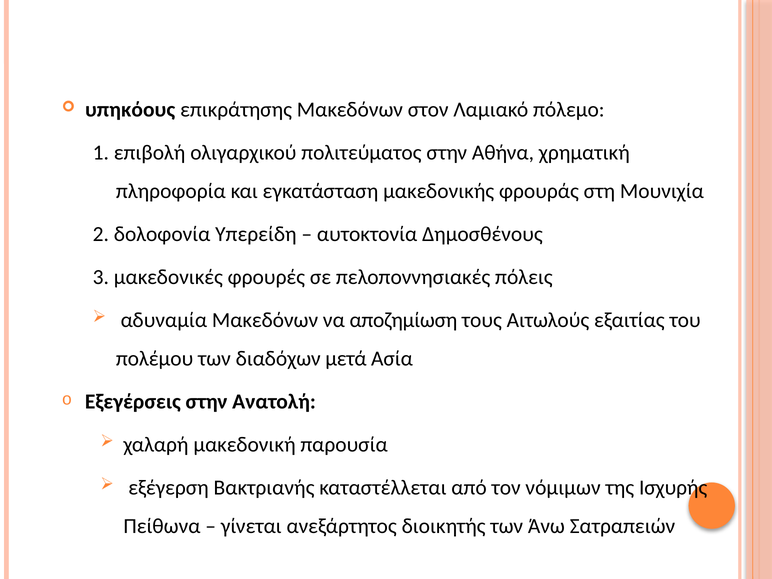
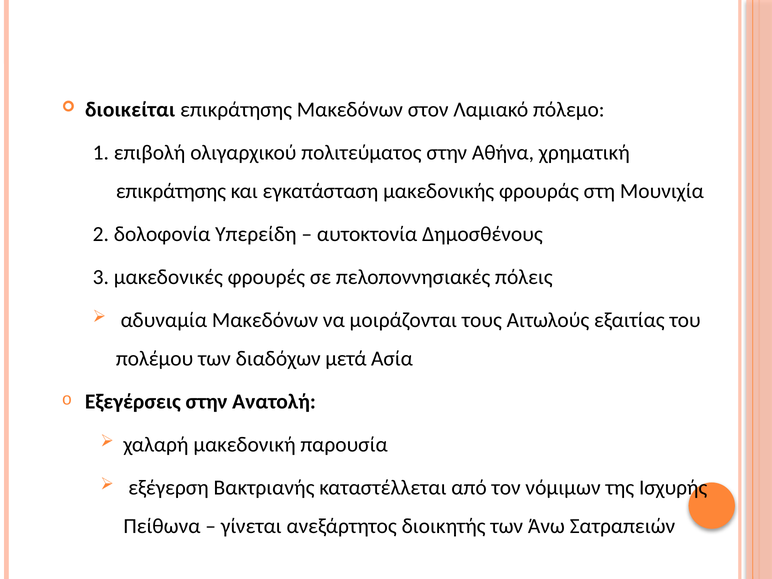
υπηκόους: υπηκόους -> διοικείται
πληροφορία at (171, 191): πληροφορία -> επικράτησης
αποζημίωση: αποζημίωση -> μοιράζονται
